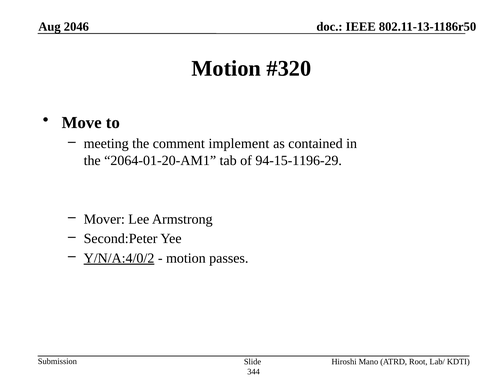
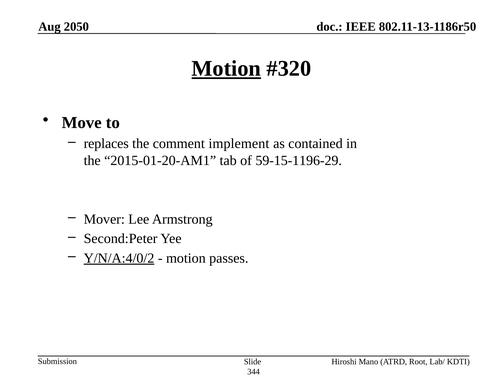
2046: 2046 -> 2050
Motion at (226, 69) underline: none -> present
meeting: meeting -> replaces
2064-01-20-AM1: 2064-01-20-AM1 -> 2015-01-20-AM1
94-15-1196-29: 94-15-1196-29 -> 59-15-1196-29
